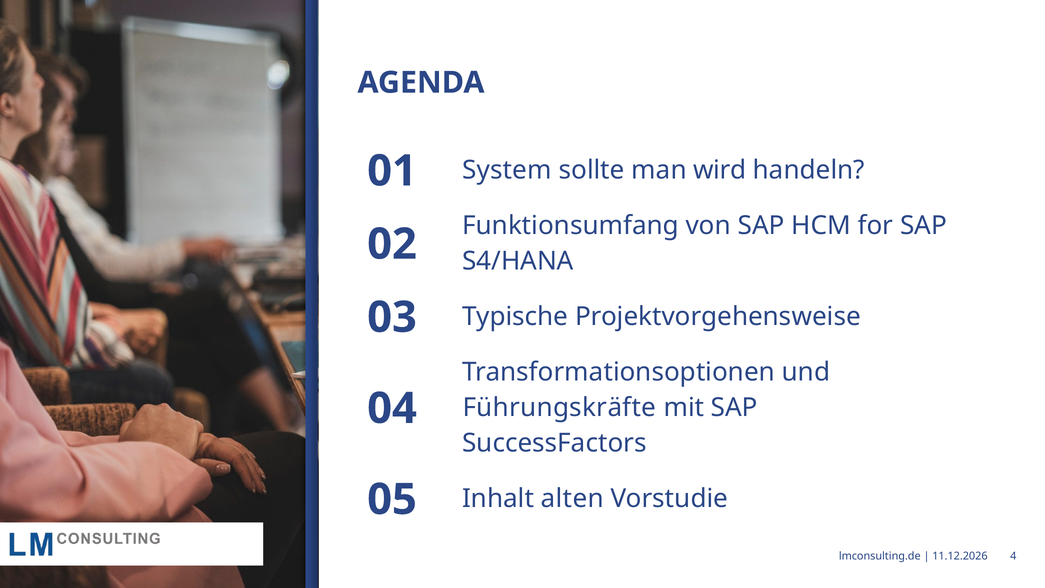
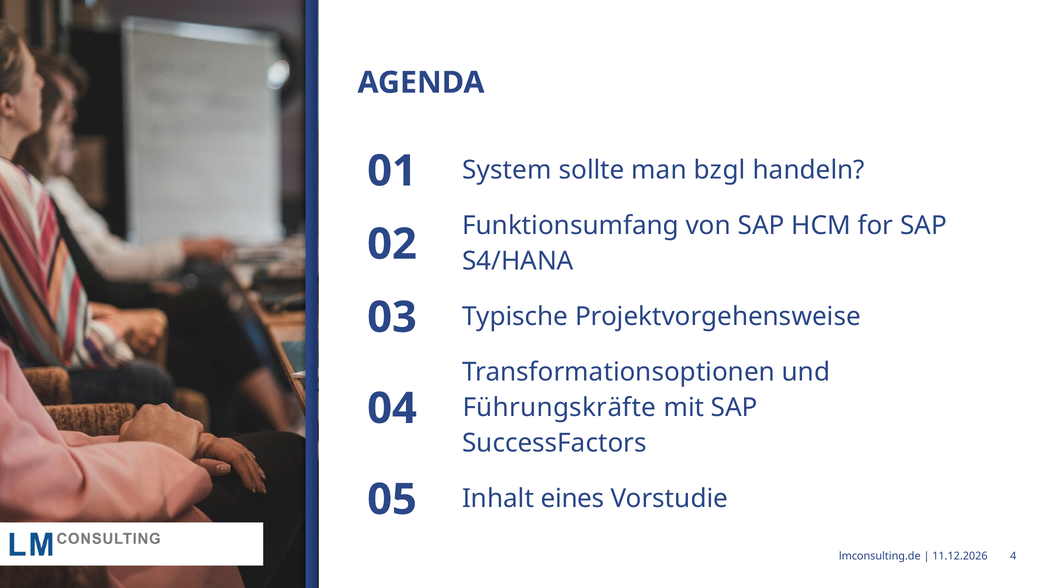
wird: wird -> bzgl
alten: alten -> eines
